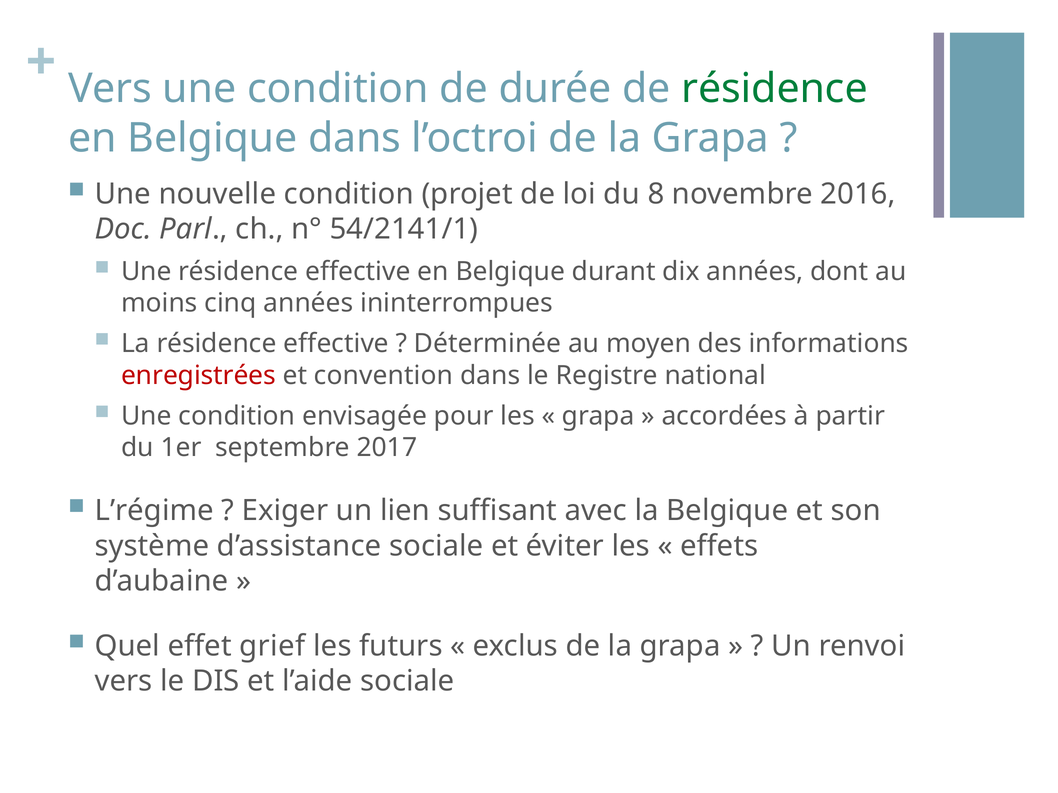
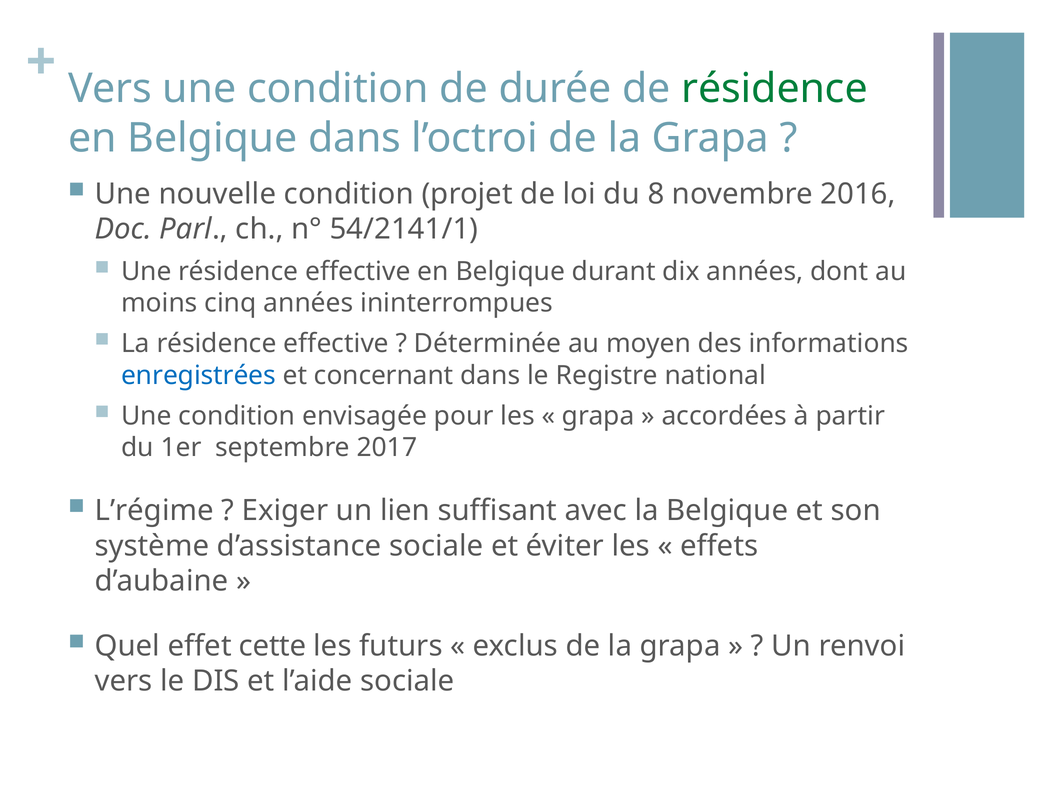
enregistrées colour: red -> blue
convention: convention -> concernant
grief: grief -> cette
